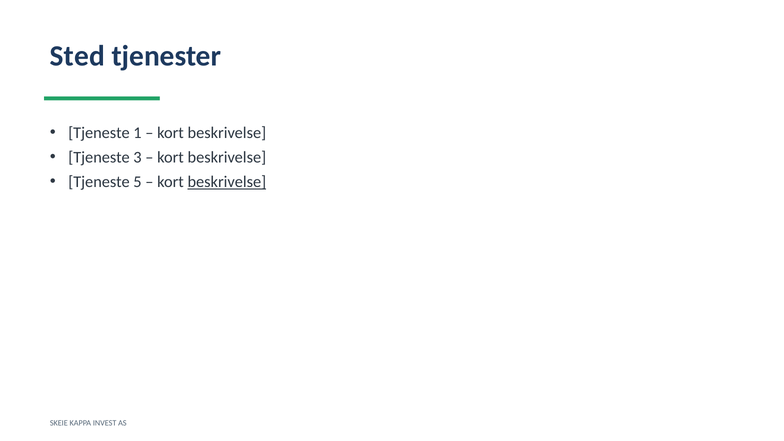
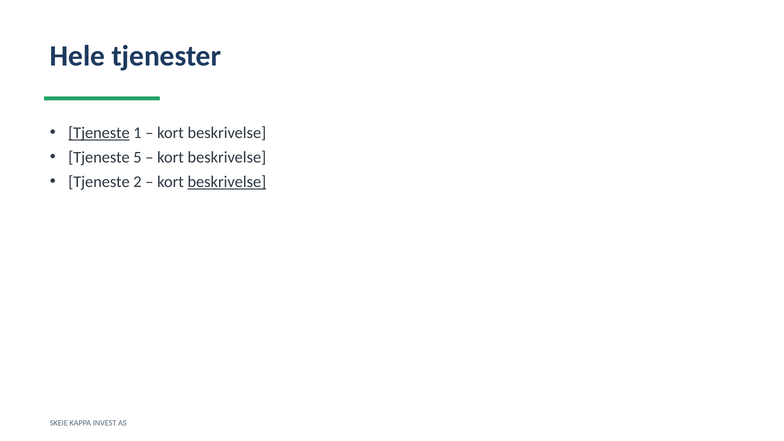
Sted: Sted -> Hele
Tjeneste at (99, 133) underline: none -> present
3: 3 -> 5
5: 5 -> 2
